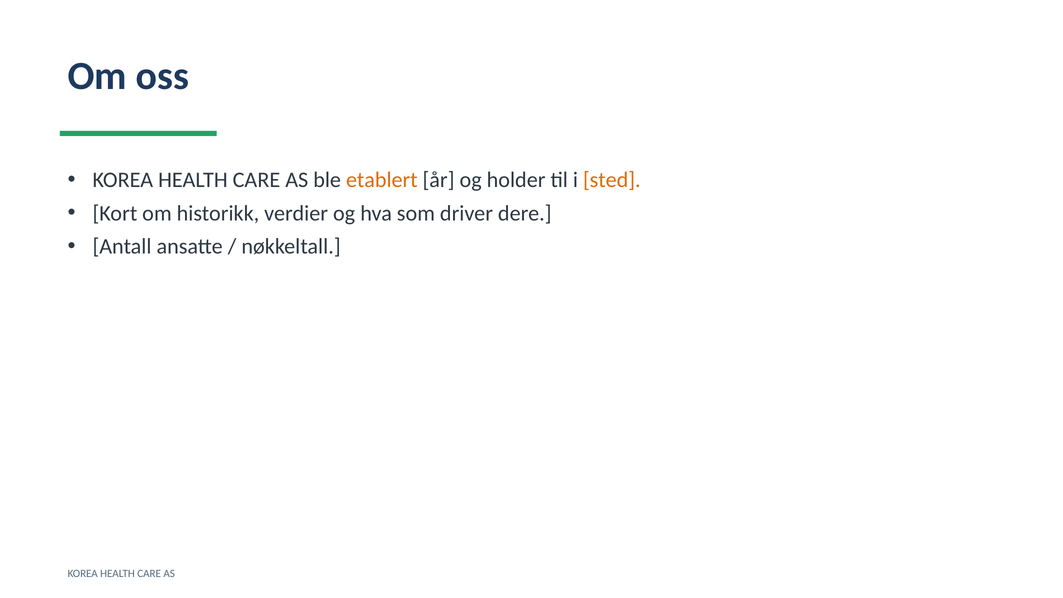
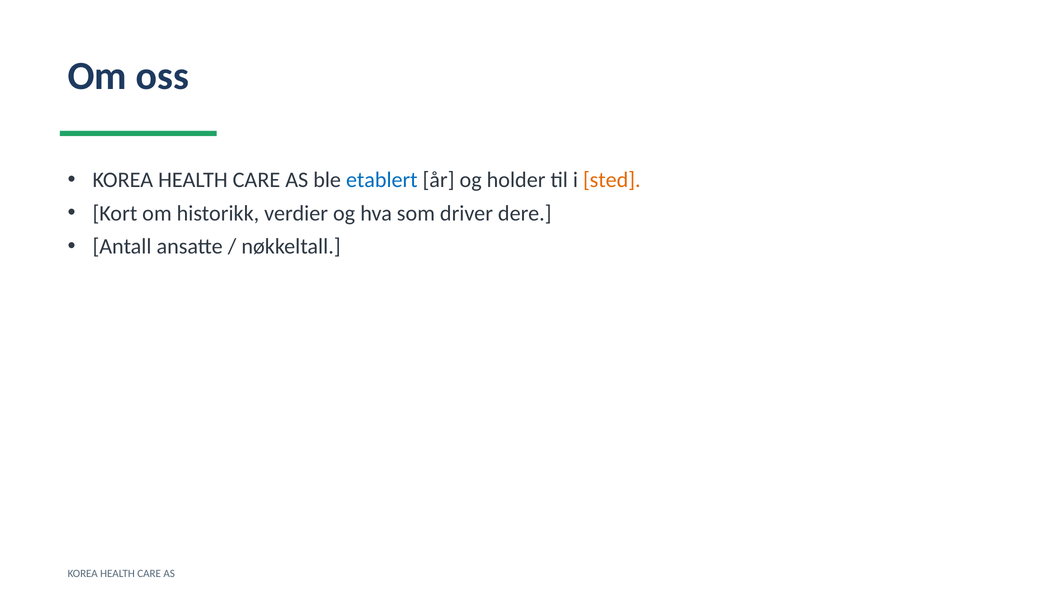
etablert colour: orange -> blue
